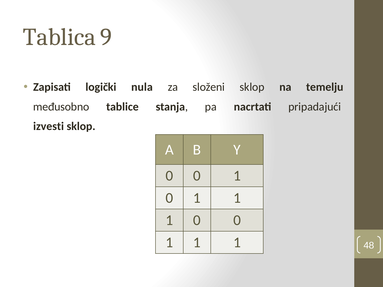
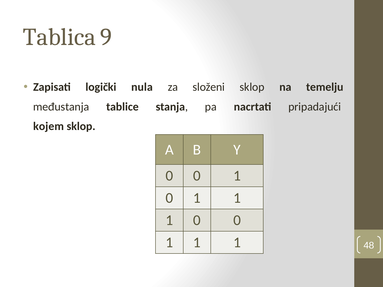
međusobno: međusobno -> međustanja
izvesti: izvesti -> kojem
